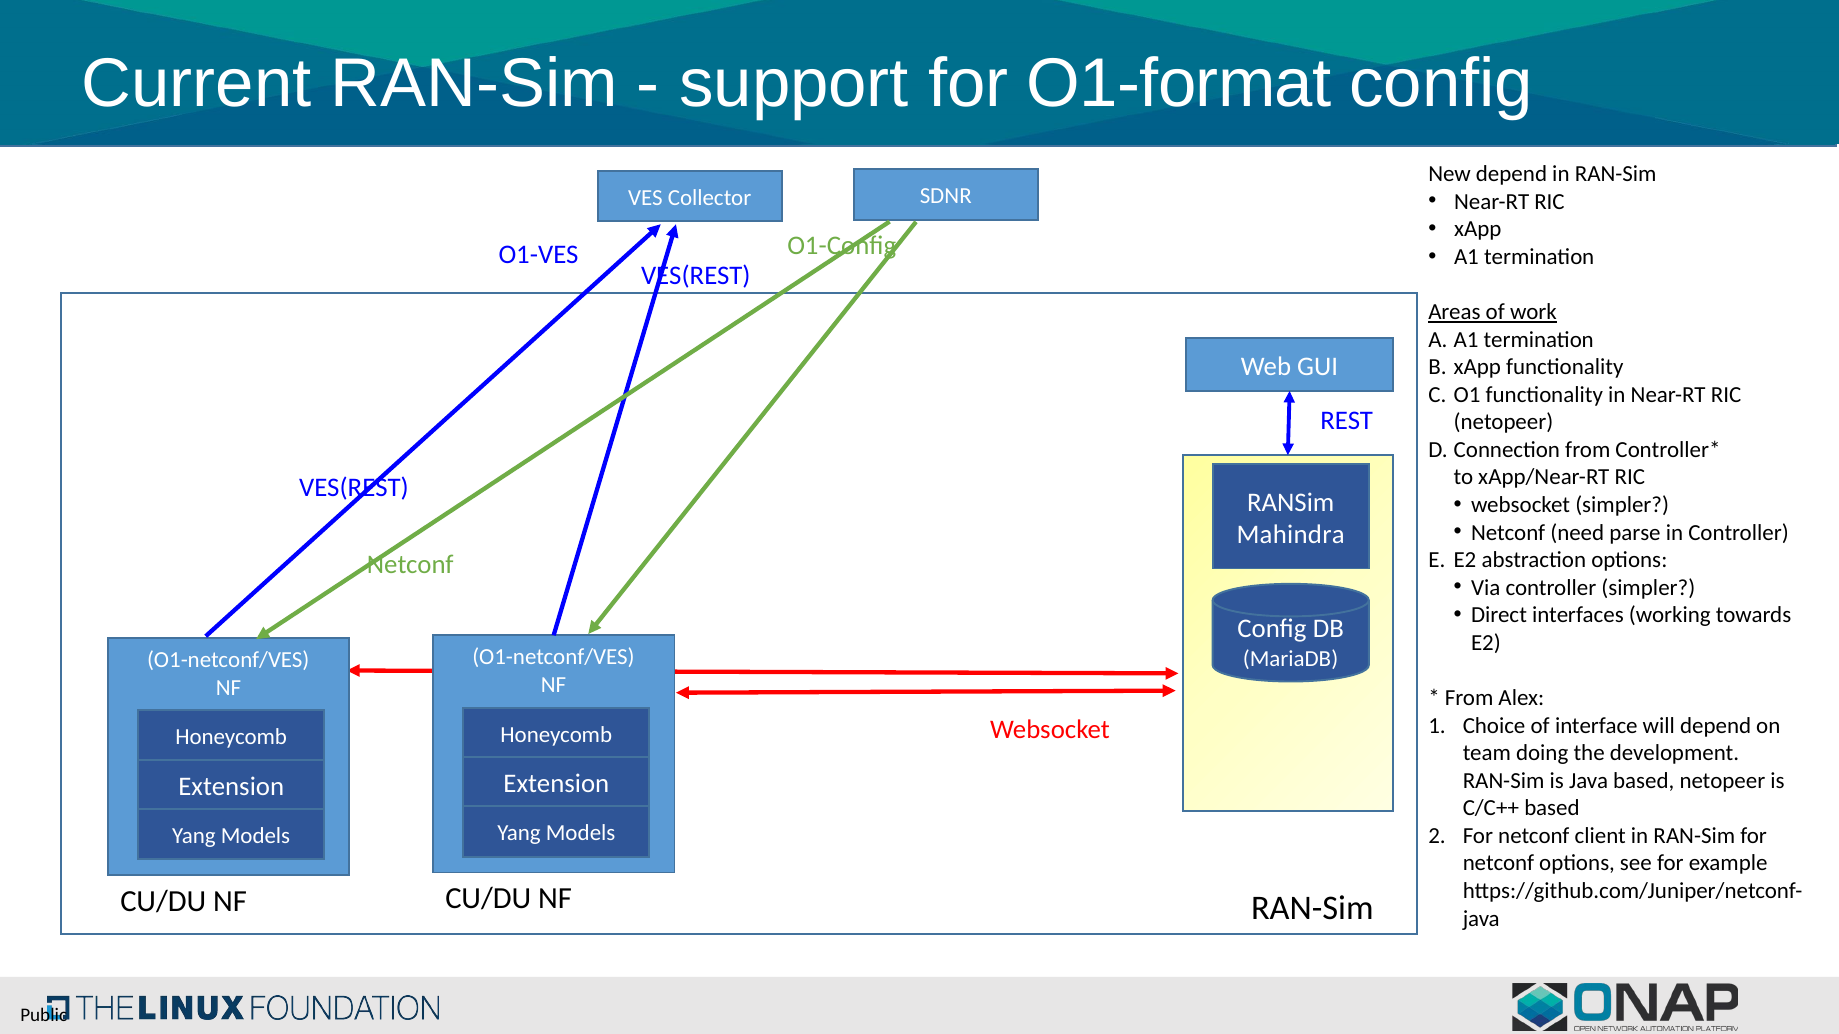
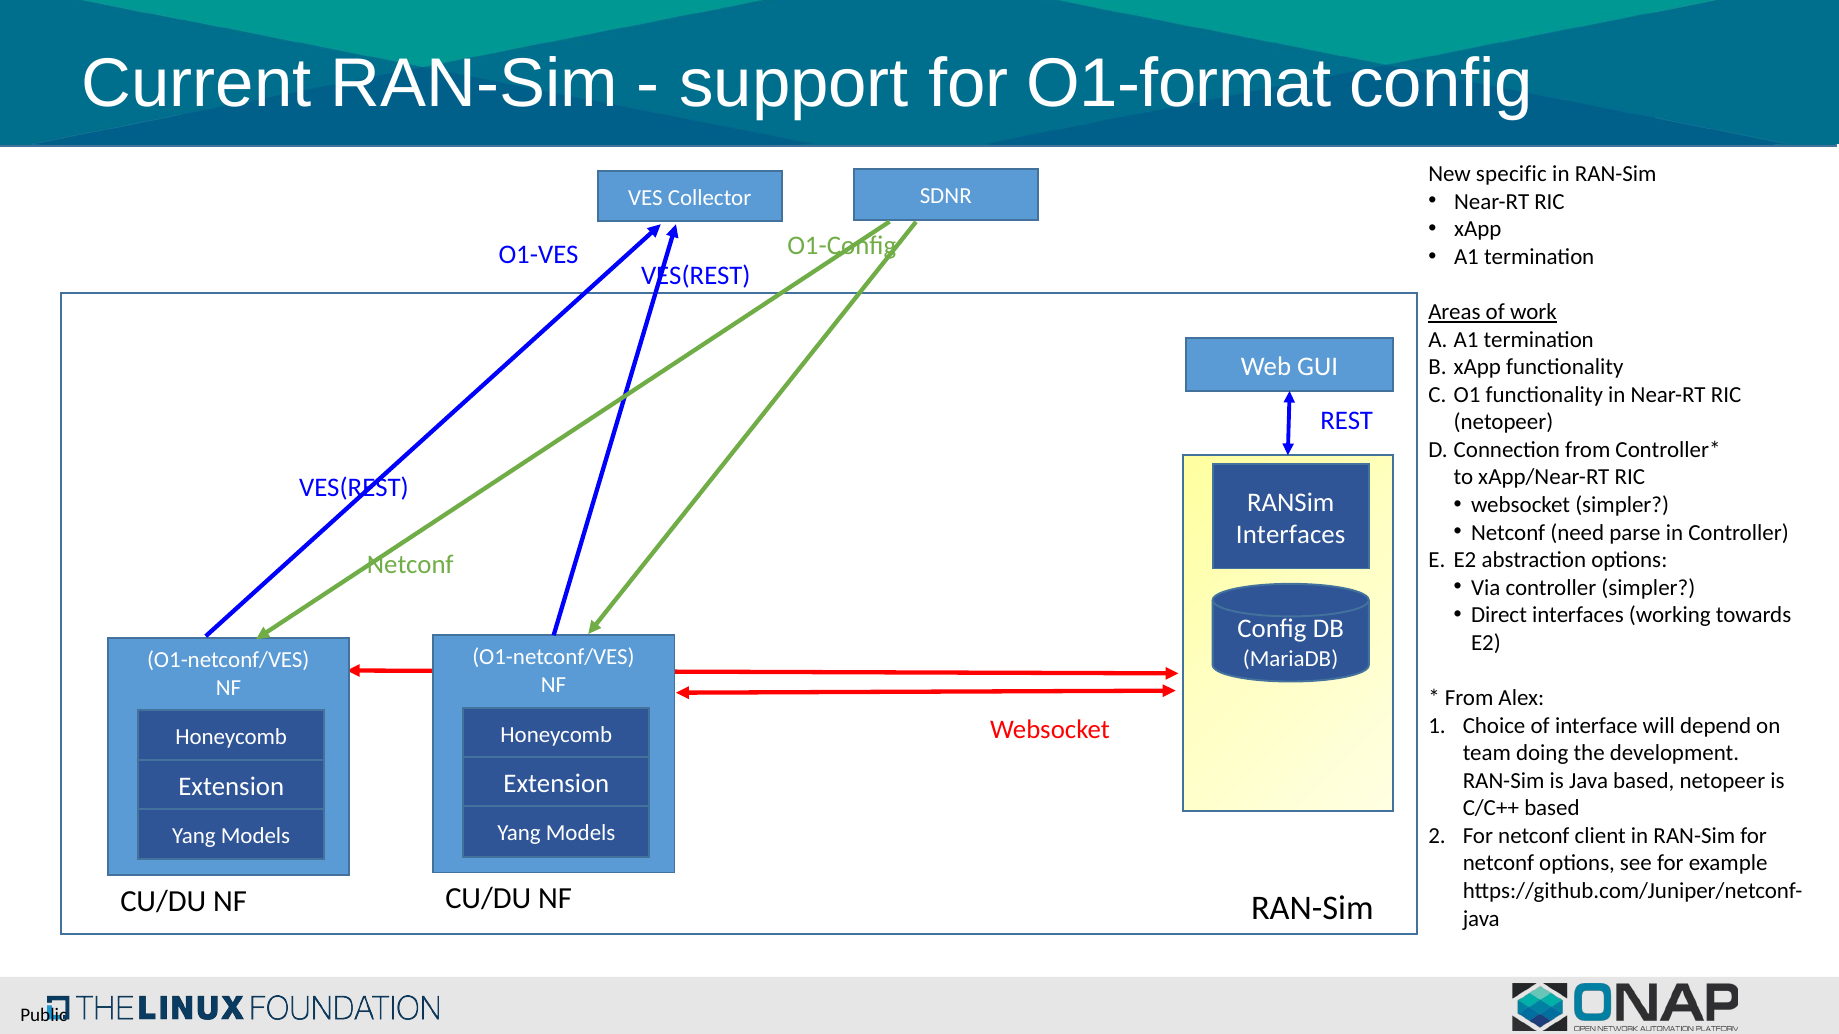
New depend: depend -> specific
Mahindra at (1291, 535): Mahindra -> Interfaces
